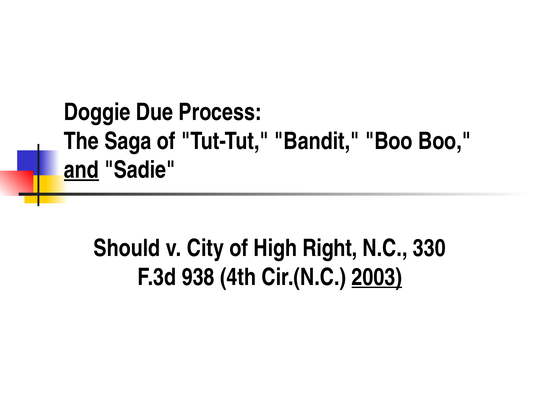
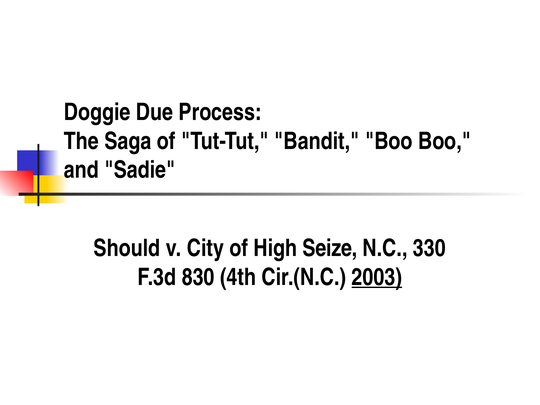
and underline: present -> none
Right: Right -> Seize
938: 938 -> 830
